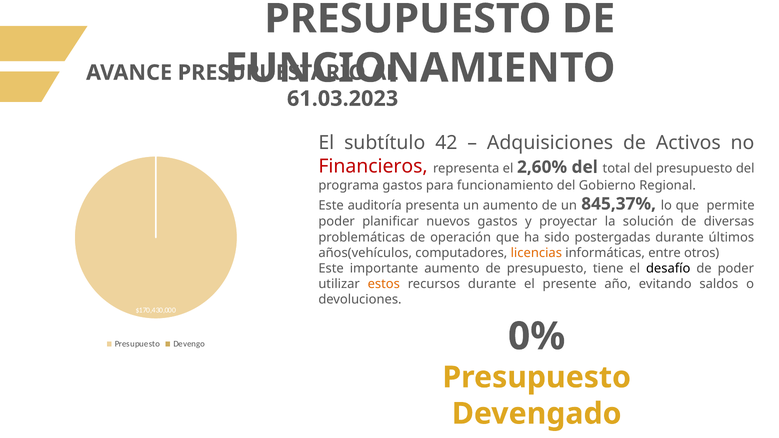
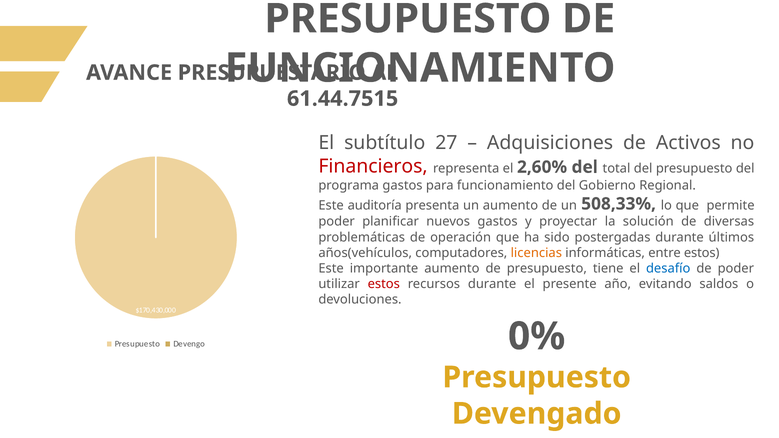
61.03.2023: 61.03.2023 -> 61.44.7515
42: 42 -> 27
845,37%: 845,37% -> 508,33%
entre otros: otros -> estos
desafío colour: black -> blue
estos at (384, 284) colour: orange -> red
